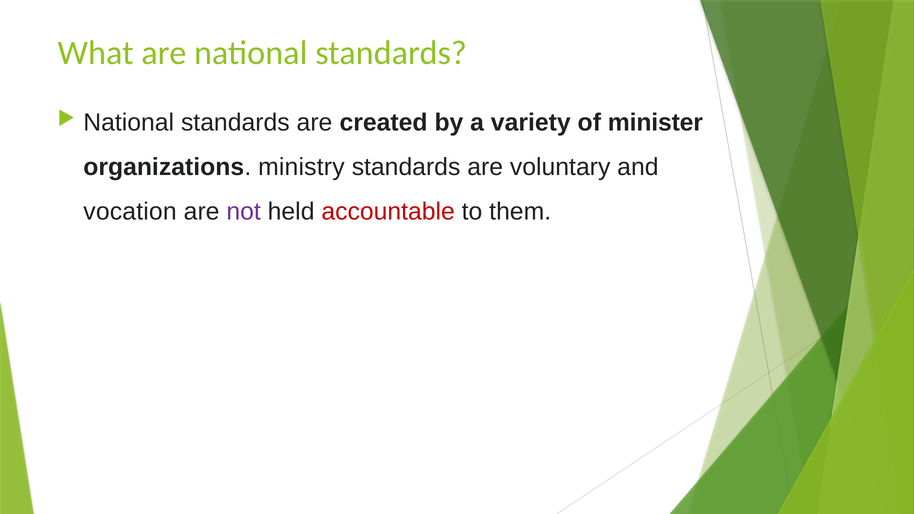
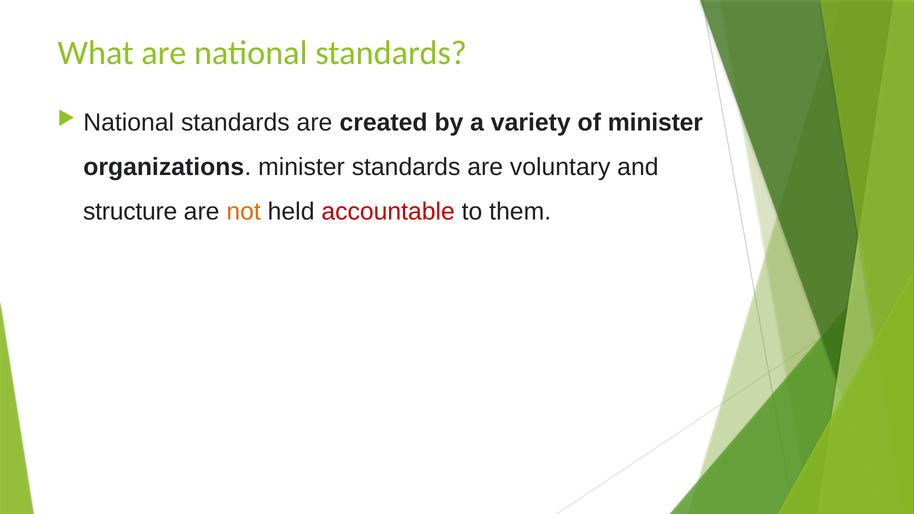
organizations ministry: ministry -> minister
vocation: vocation -> structure
not colour: purple -> orange
